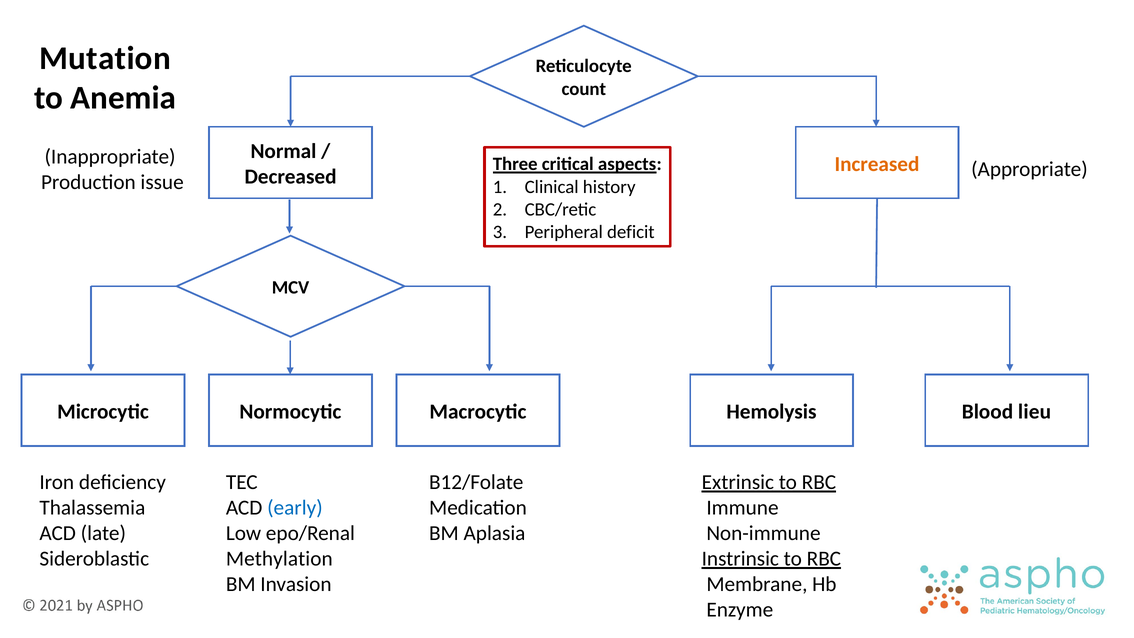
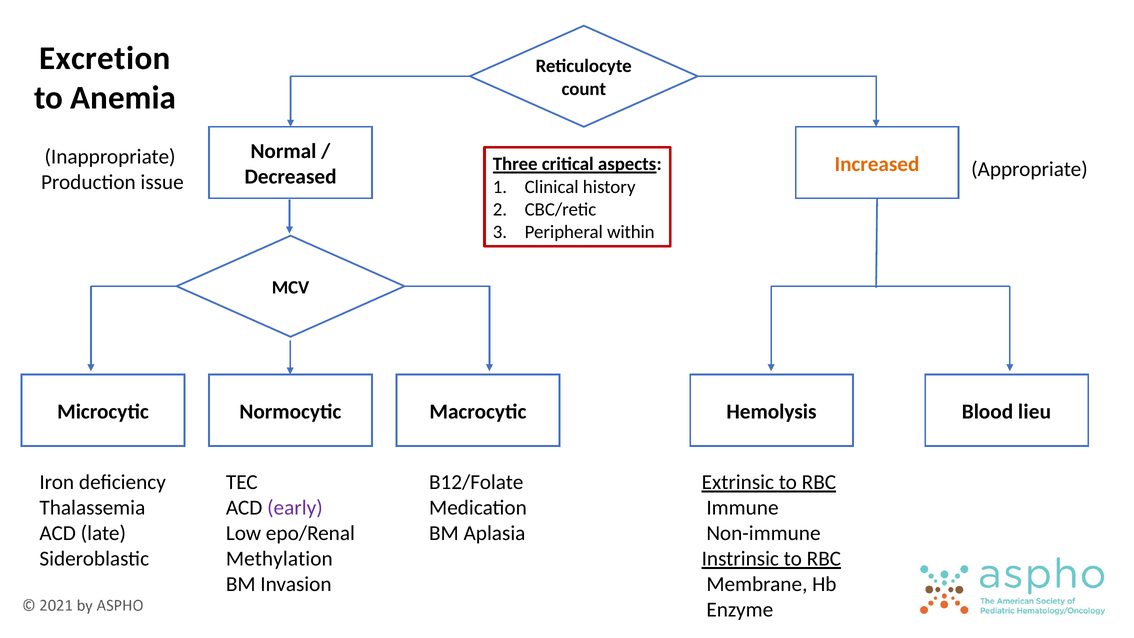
Mutation: Mutation -> Excretion
deficit: deficit -> within
early colour: blue -> purple
